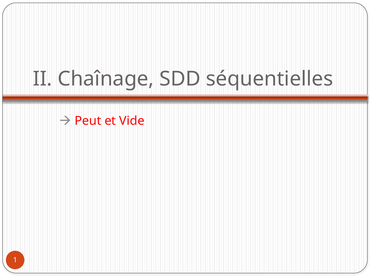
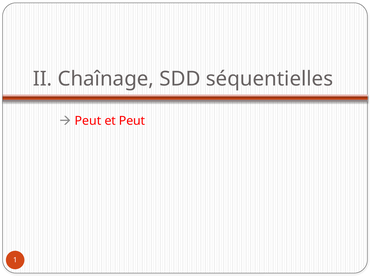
et Vide: Vide -> Peut
